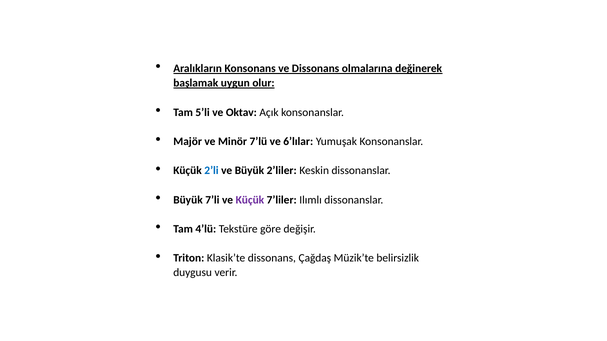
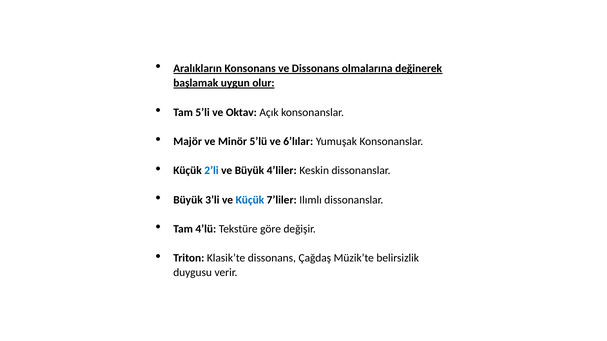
7’lü: 7’lü -> 5’lü
2’liler: 2’liler -> 4’liler
7’li: 7’li -> 3’li
Küçük at (250, 200) colour: purple -> blue
